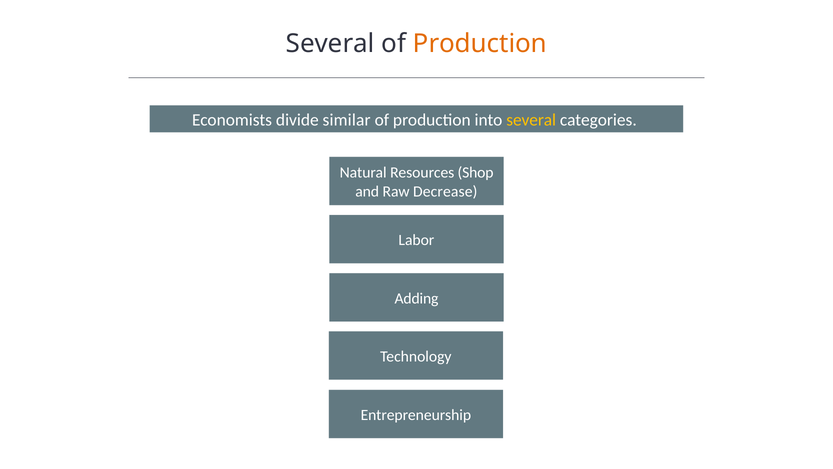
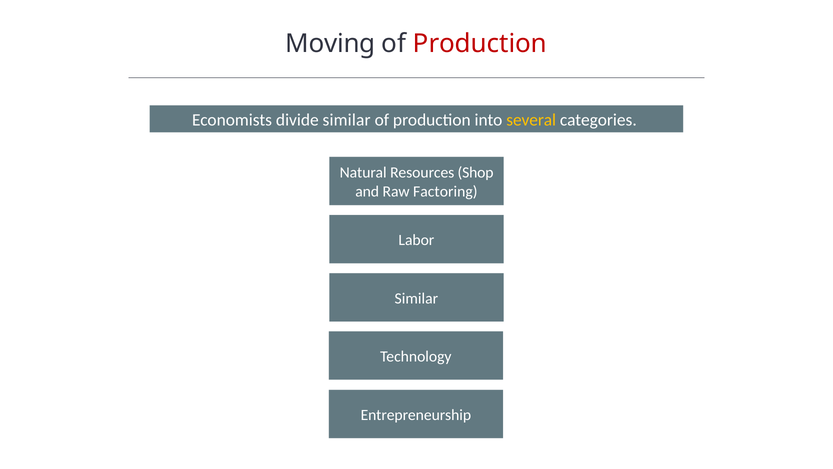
Several at (330, 44): Several -> Moving
Production at (480, 44) colour: orange -> red
Decrease: Decrease -> Factoring
Adding at (417, 298): Adding -> Similar
